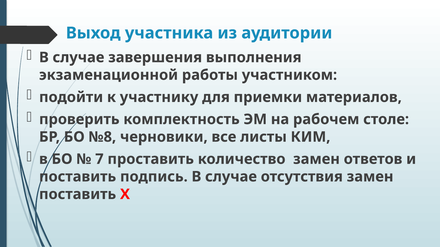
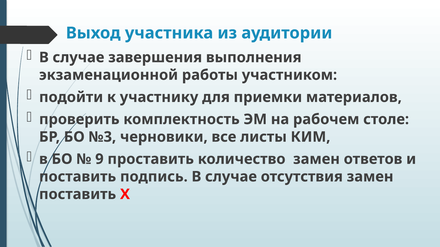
№8: №8 -> №3
7: 7 -> 9
